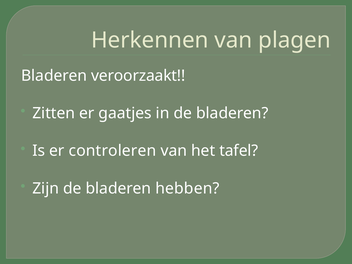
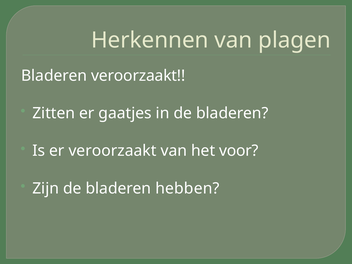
er controleren: controleren -> veroorzaakt
tafel: tafel -> voor
